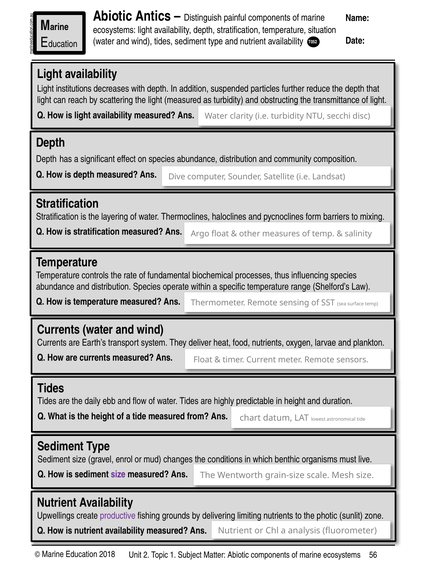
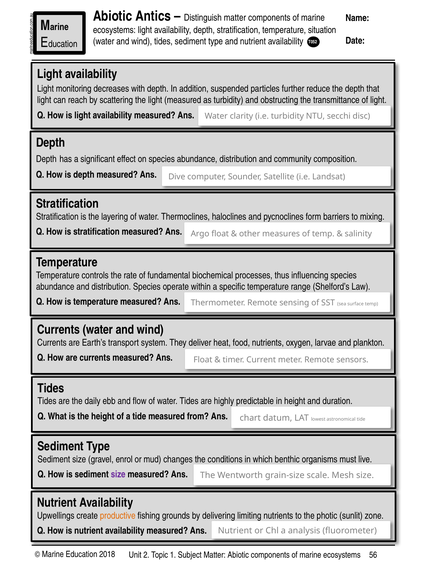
Distinguish painful: painful -> matter
institutions: institutions -> monitoring
productive colour: purple -> orange
